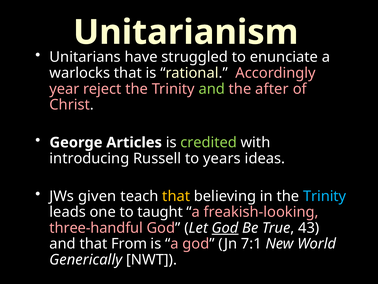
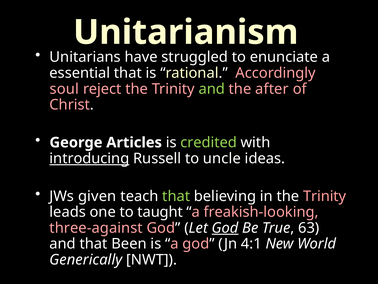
warlocks: warlocks -> essential
year: year -> soul
introducing underline: none -> present
years: years -> uncle
that at (176, 196) colour: yellow -> light green
Trinity at (325, 196) colour: light blue -> pink
three-handful: three-handful -> three-against
43: 43 -> 63
From: From -> Been
7:1: 7:1 -> 4:1
